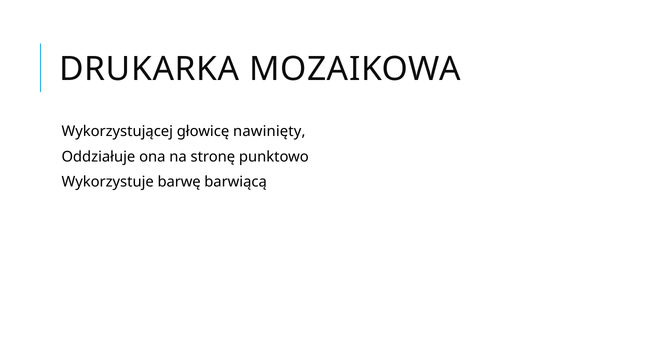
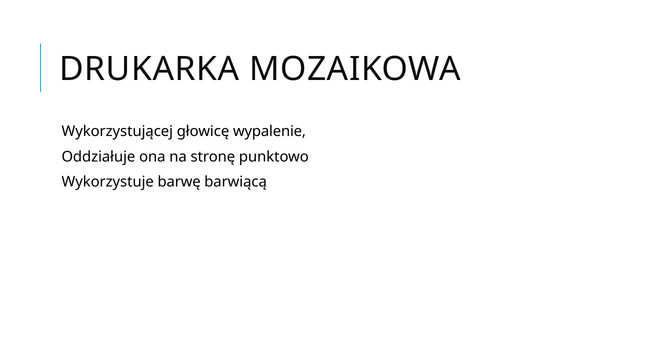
nawinięty: nawinięty -> wypalenie
